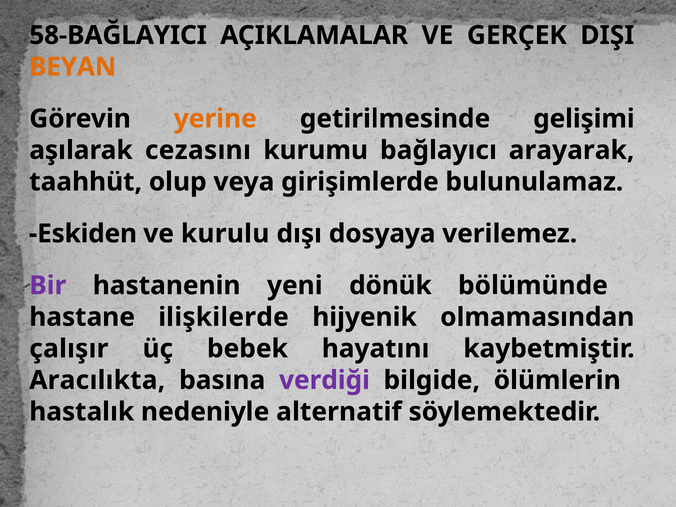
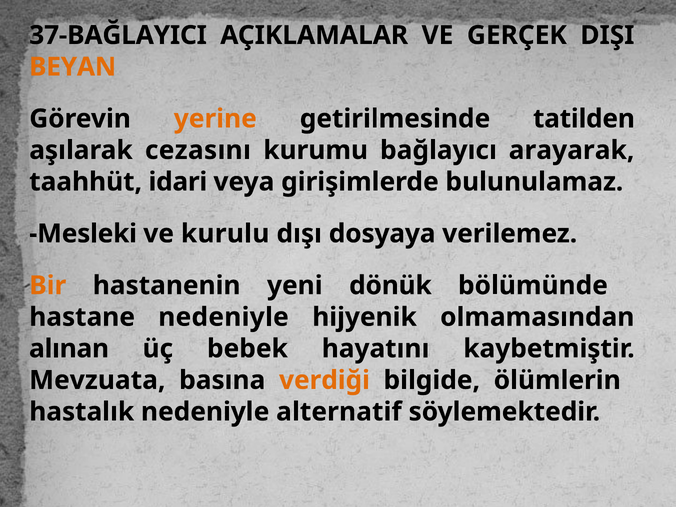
58-BAĞLAYICI: 58-BAĞLAYICI -> 37-BAĞLAYICI
gelişimi: gelişimi -> tatilden
olup: olup -> idari
Eskiden: Eskiden -> Mesleki
Bir colour: purple -> orange
hastane ilişkilerde: ilişkilerde -> nedeniyle
çalışır: çalışır -> alınan
Aracılıkta: Aracılıkta -> Mevzuata
verdiği colour: purple -> orange
